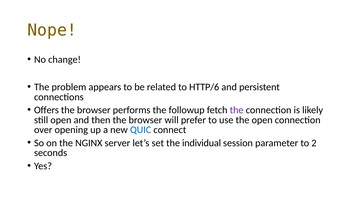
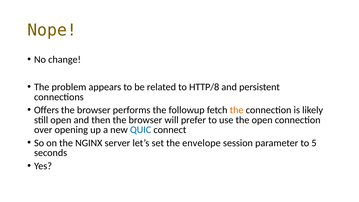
HTTP/6: HTTP/6 -> HTTP/8
the at (237, 110) colour: purple -> orange
individual: individual -> envelope
2: 2 -> 5
